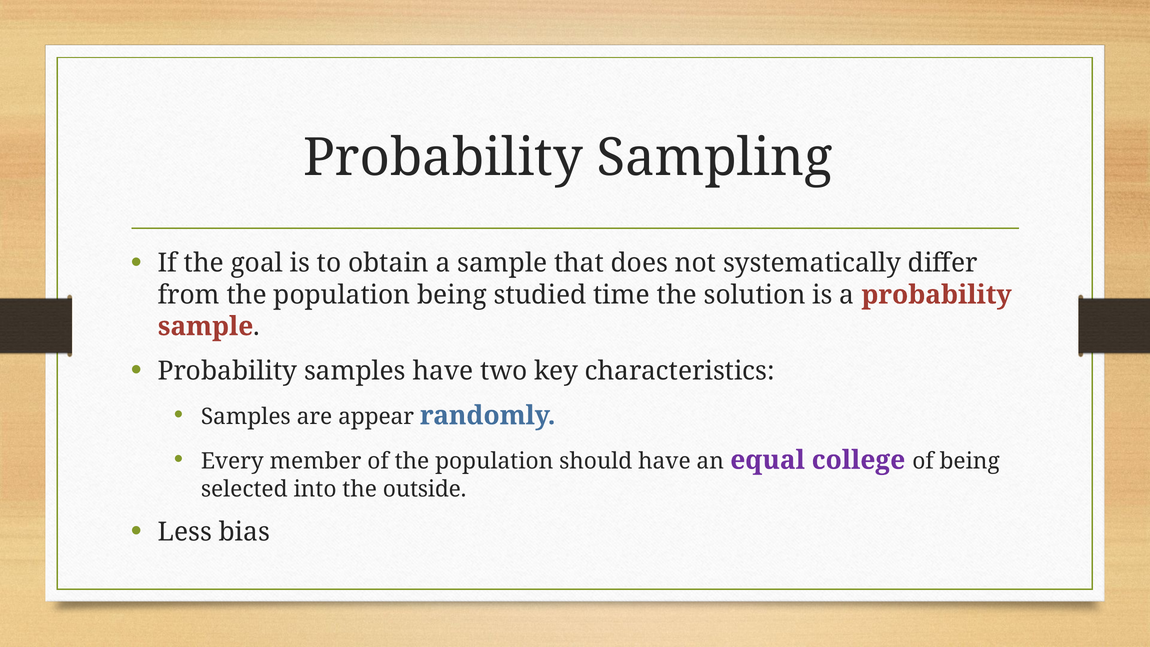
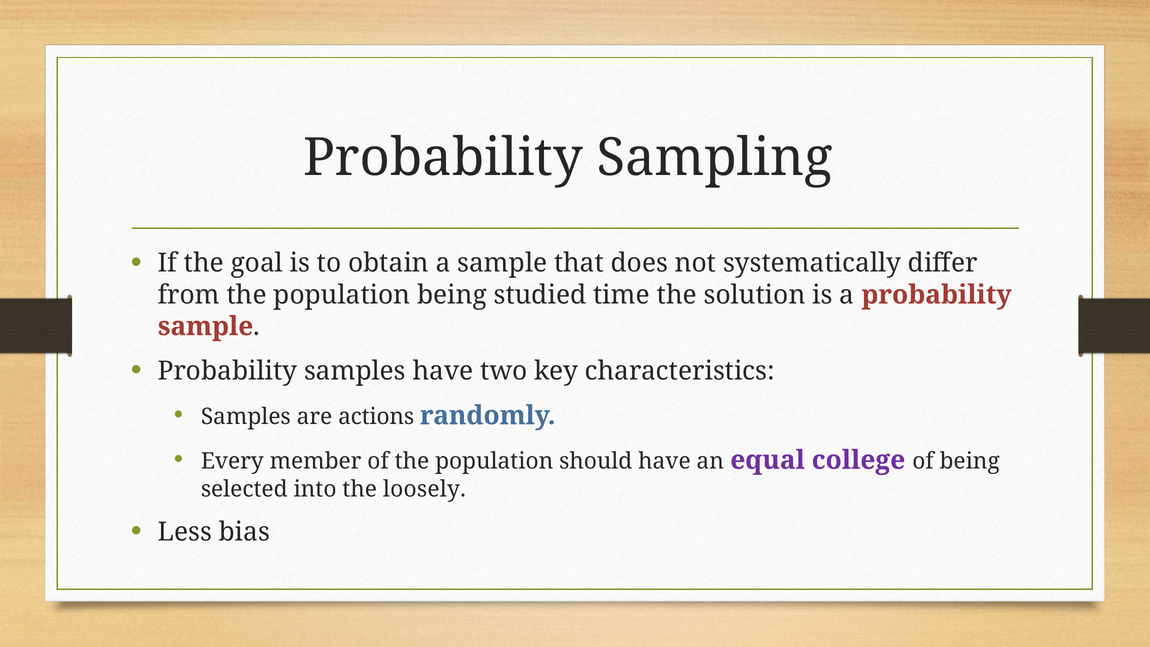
appear: appear -> actions
outside: outside -> loosely
